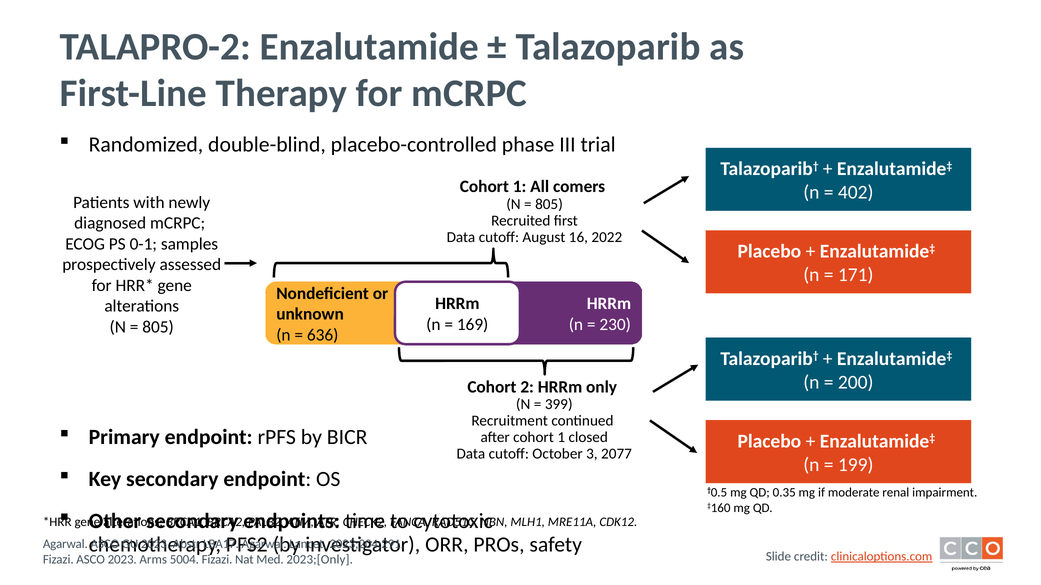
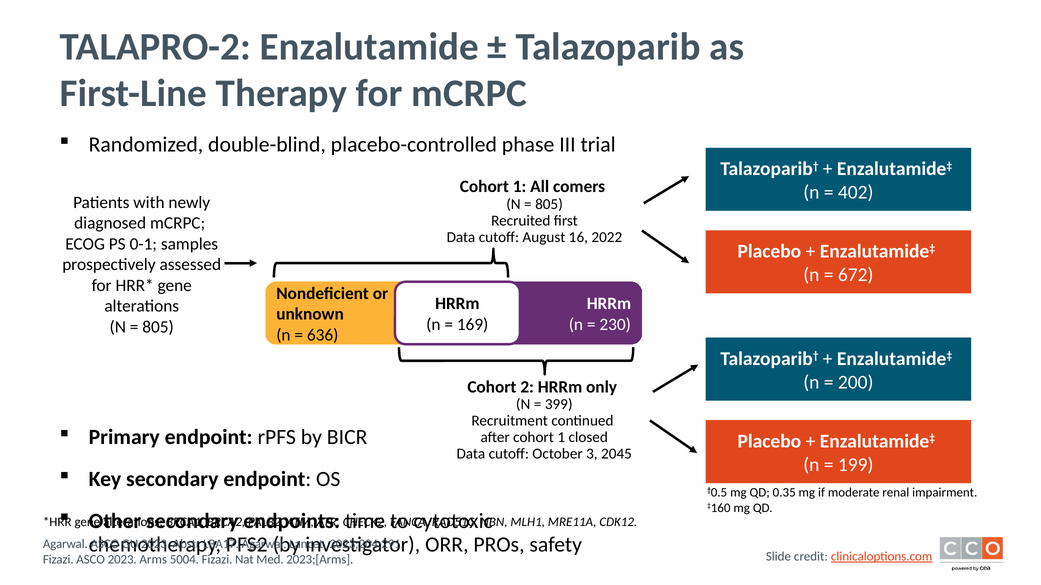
171: 171 -> 672
2077: 2077 -> 2045
2023;[Only: 2023;[Only -> 2023;[Arms
